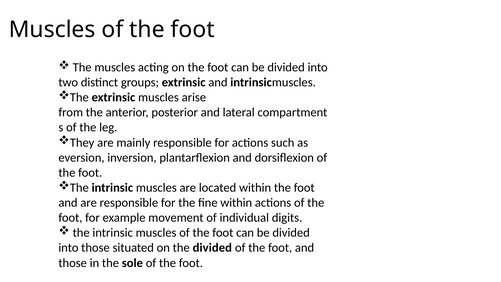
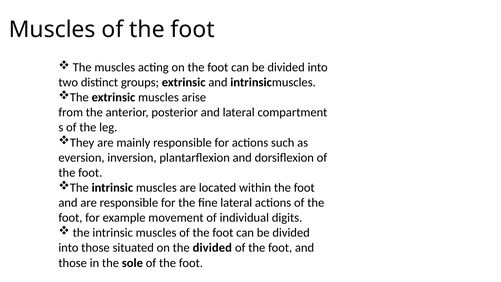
fine within: within -> lateral
